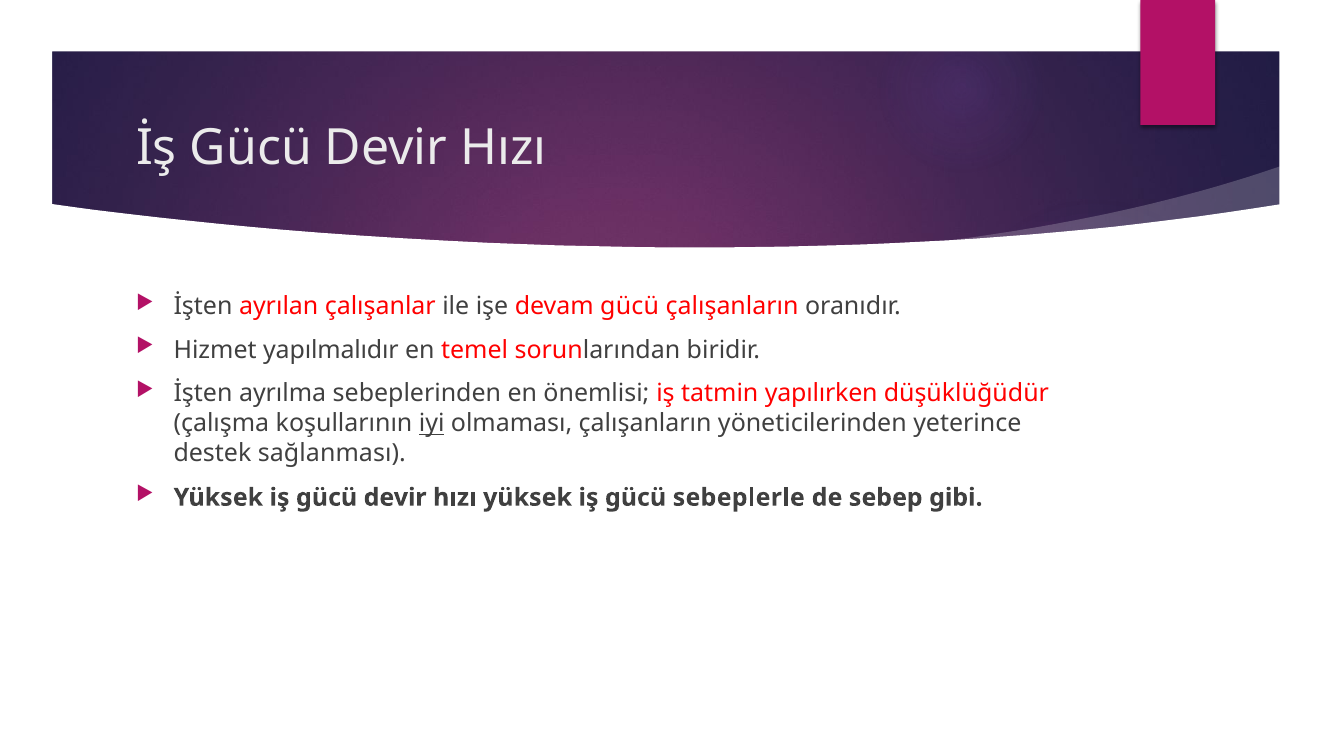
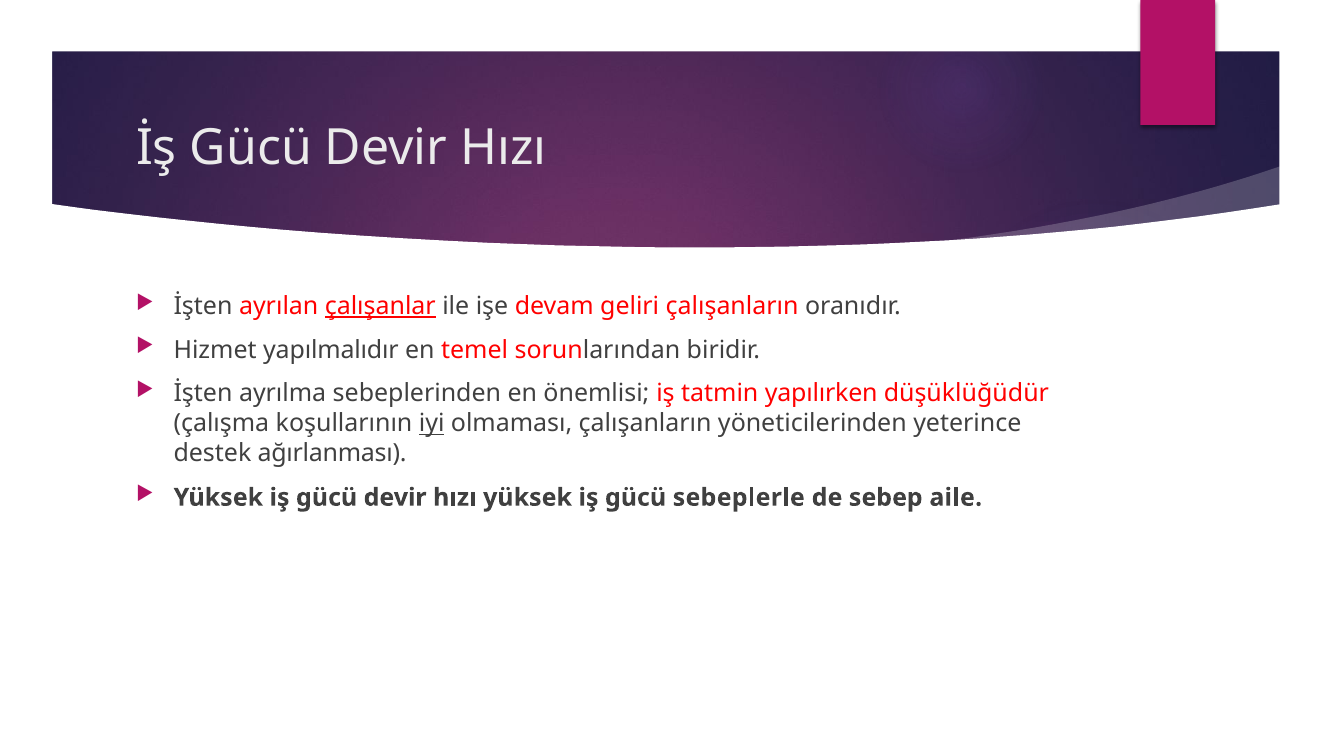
çalışanlar underline: none -> present
devam gücü: gücü -> geliri
sağlanması: sağlanması -> ağırlanması
gibi: gibi -> aile
